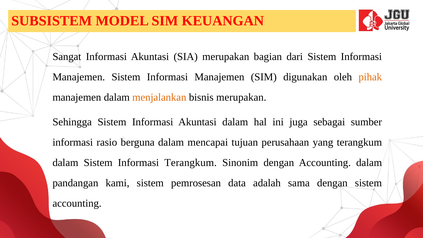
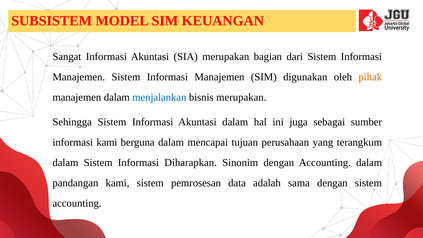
menjalankan colour: orange -> blue
informasi rasio: rasio -> kami
Informasi Terangkum: Terangkum -> Diharapkan
